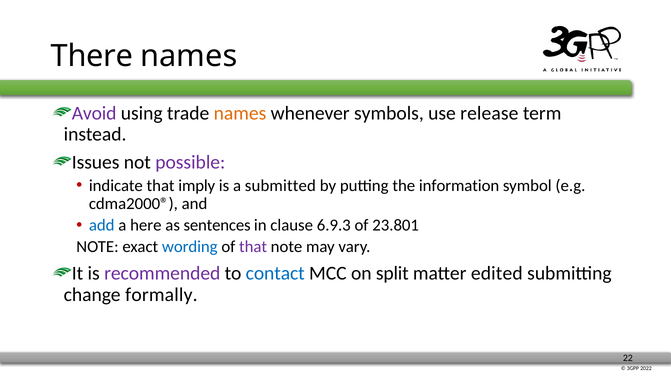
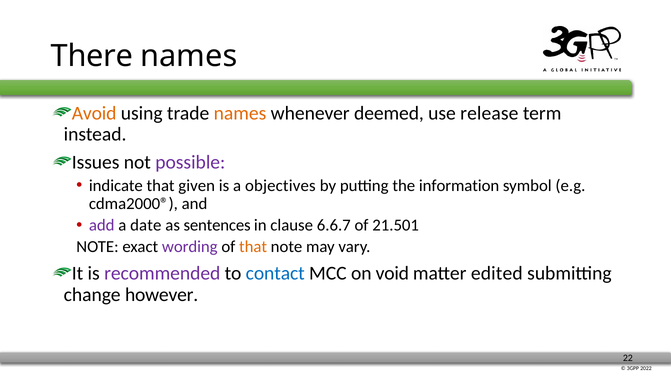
Avoid colour: purple -> orange
symbols: symbols -> deemed
imply: imply -> given
submitted: submitted -> objectives
add colour: blue -> purple
here: here -> date
6.9.3: 6.9.3 -> 6.6.7
23.801: 23.801 -> 21.501
wording colour: blue -> purple
that at (253, 247) colour: purple -> orange
split: split -> void
formally: formally -> however
